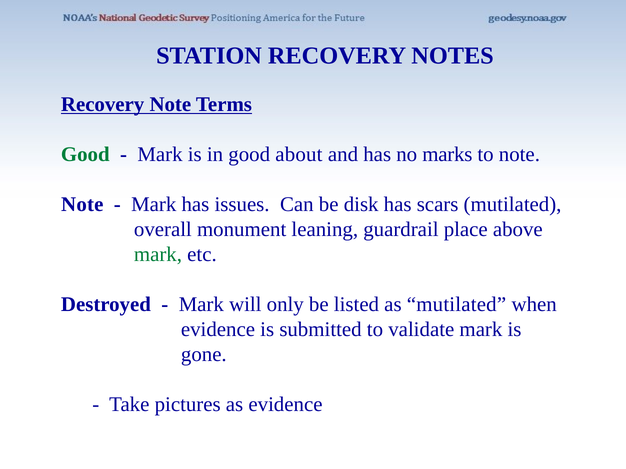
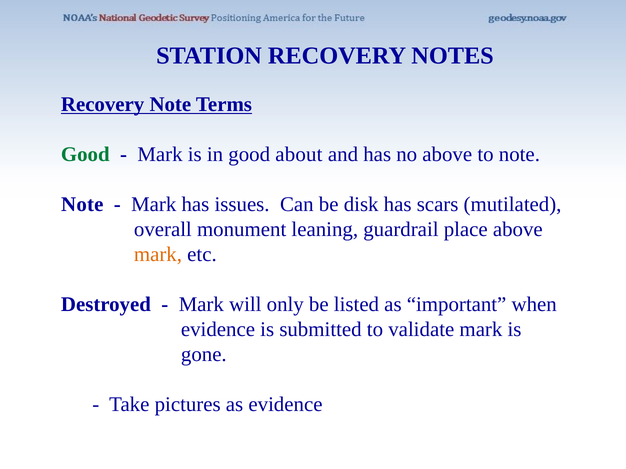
no marks: marks -> above
mark at (158, 254) colour: green -> orange
as mutilated: mutilated -> important
